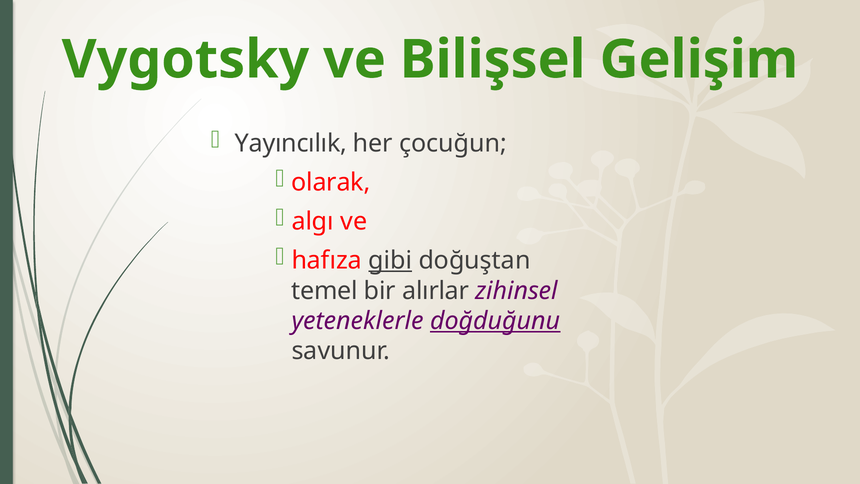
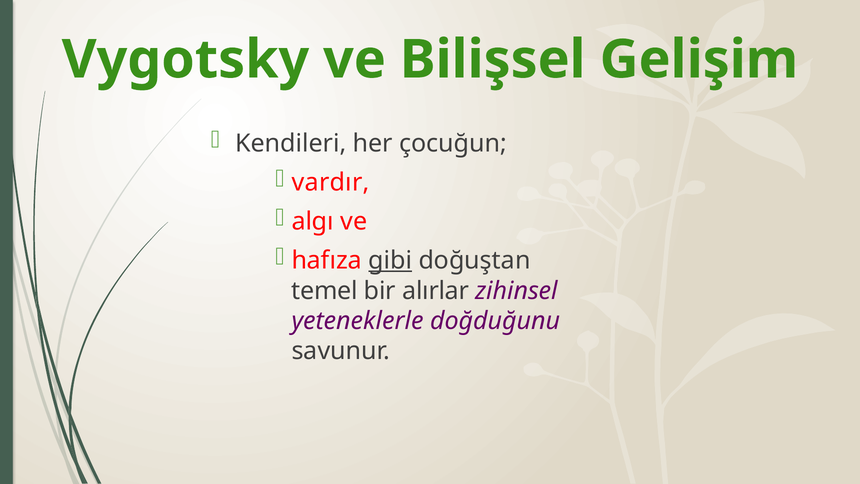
Yayıncılık: Yayıncılık -> Kendileri
olarak: olarak -> vardır
doğduğunu underline: present -> none
